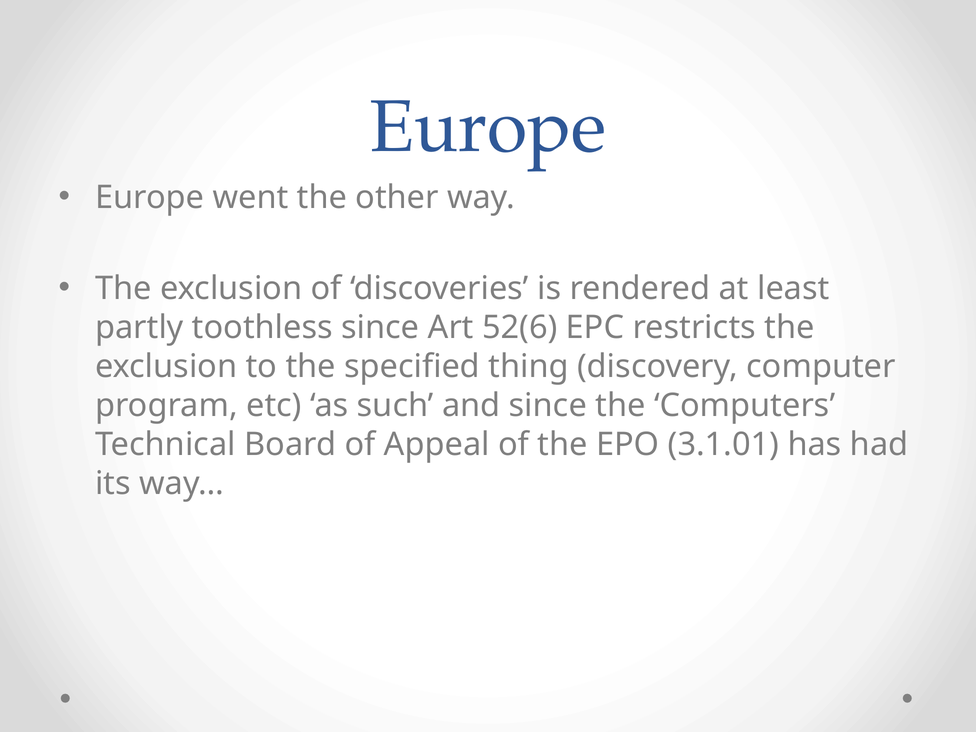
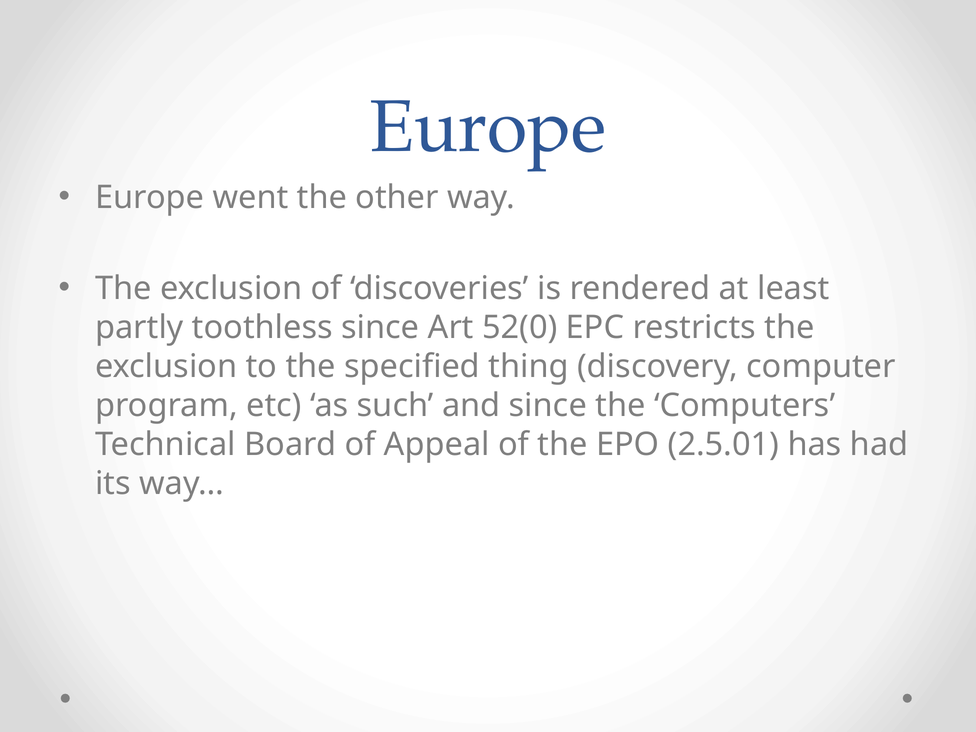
52(6: 52(6 -> 52(0
3.1.01: 3.1.01 -> 2.5.01
